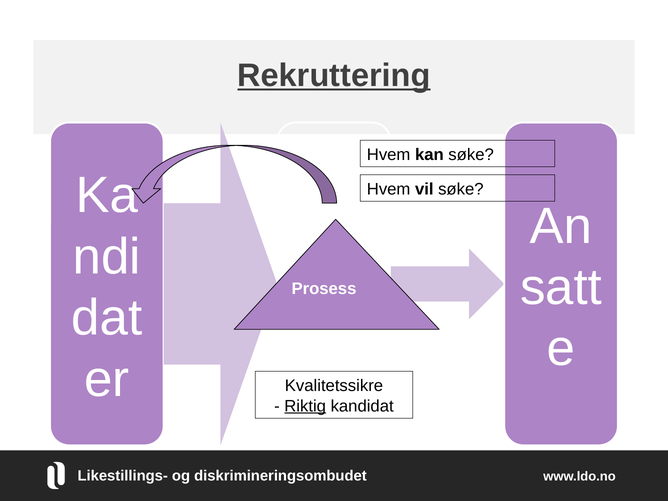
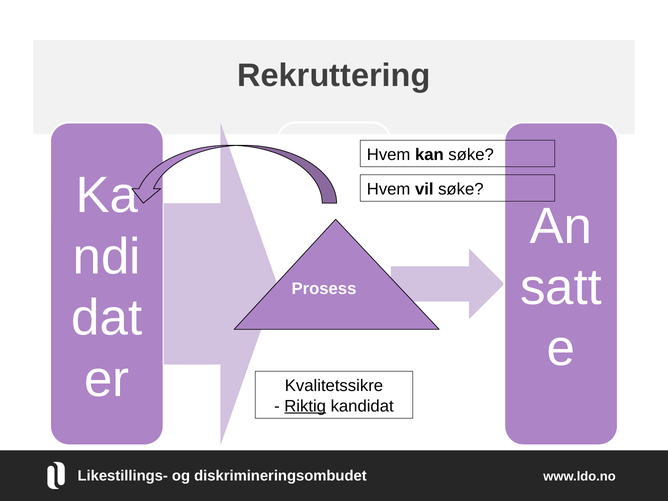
Rekruttering underline: present -> none
